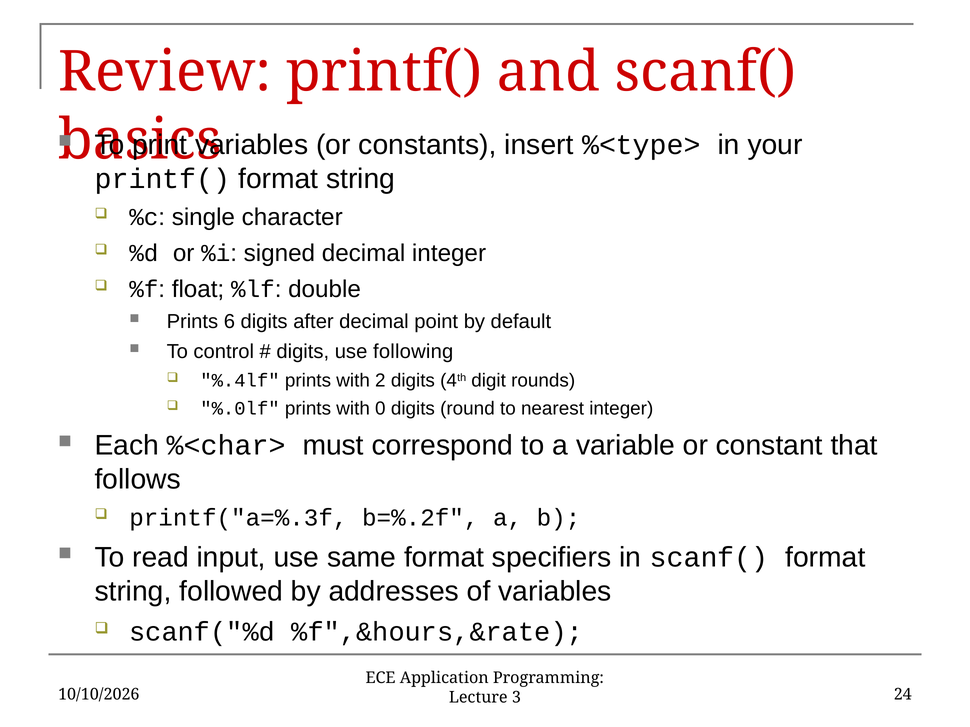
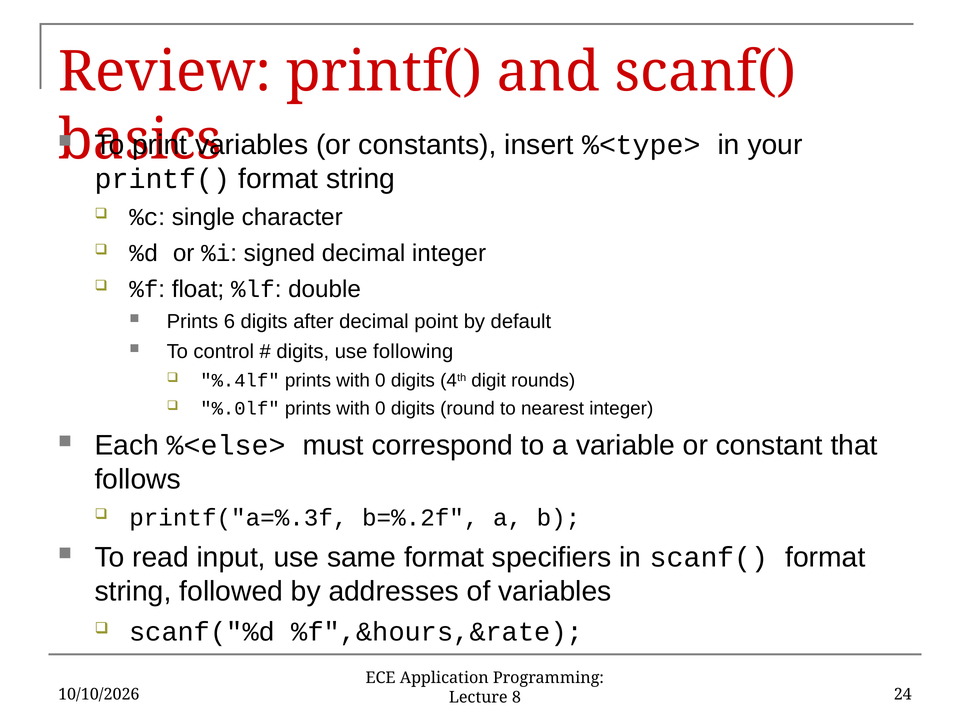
%.4lf prints with 2: 2 -> 0
%<char>: %<char> -> %<else>
3: 3 -> 8
